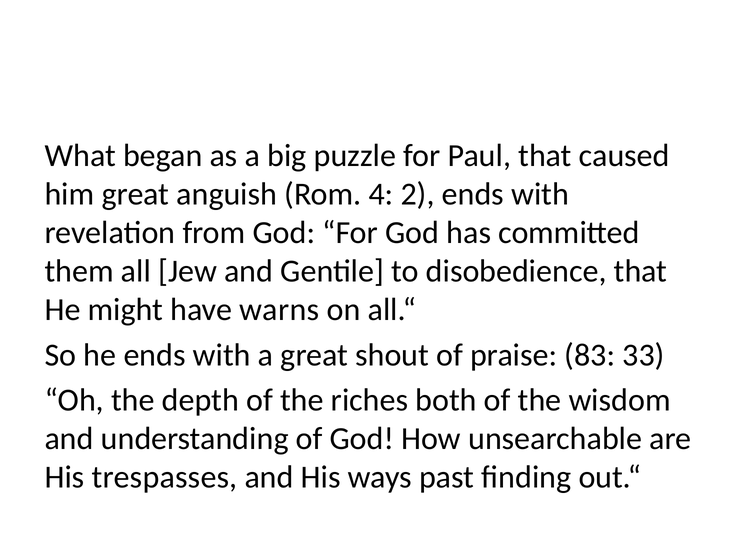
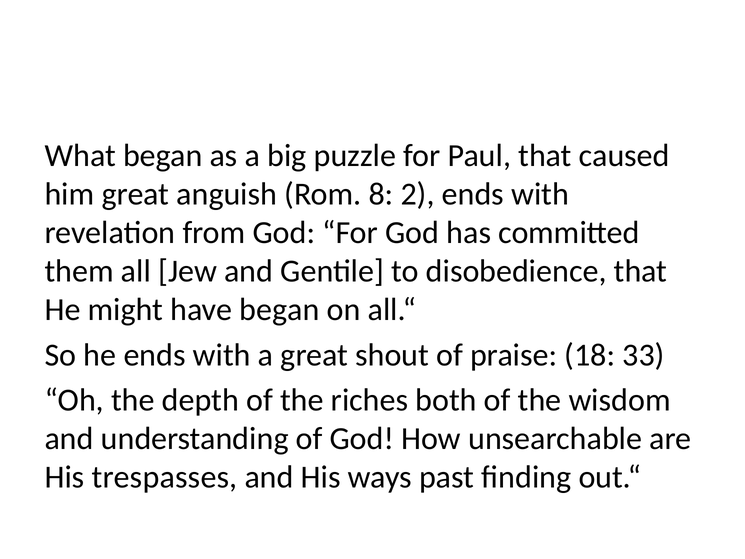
4: 4 -> 8
have warns: warns -> began
83: 83 -> 18
